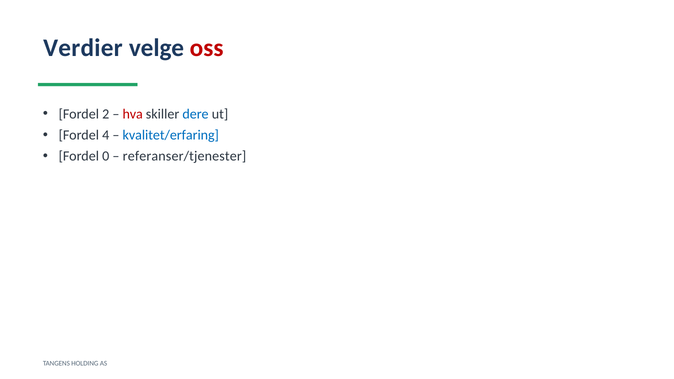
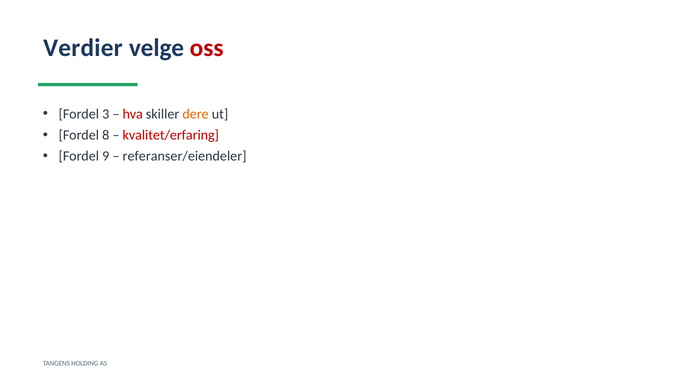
2: 2 -> 3
dere colour: blue -> orange
4: 4 -> 8
kvalitet/erfaring colour: blue -> red
0: 0 -> 9
referanser/tjenester: referanser/tjenester -> referanser/eiendeler
